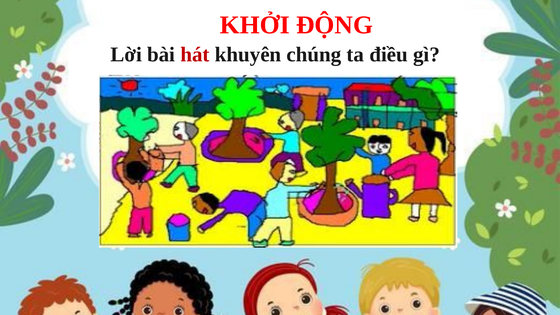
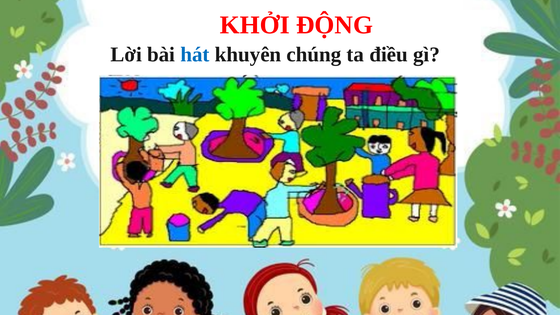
hát colour: red -> blue
